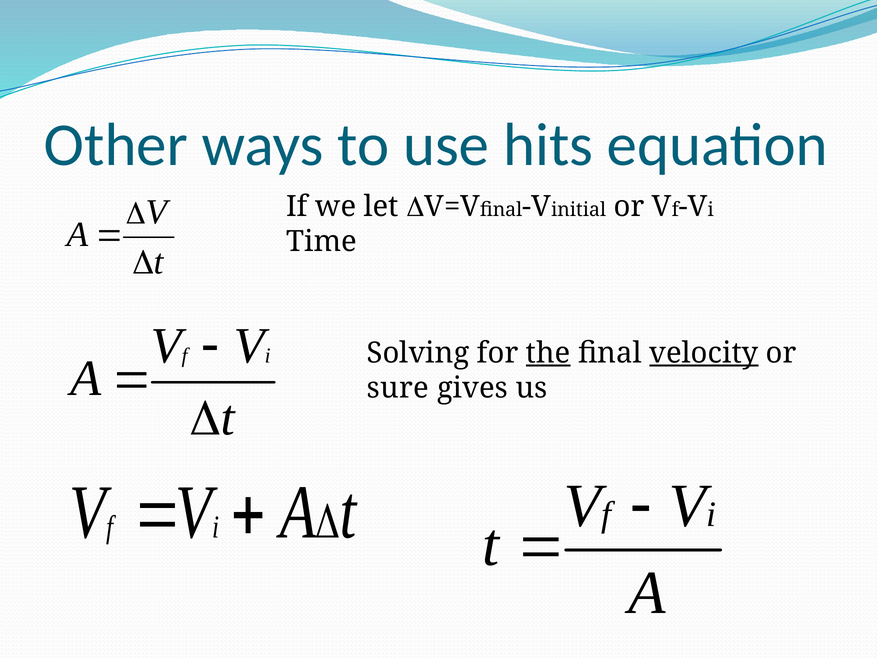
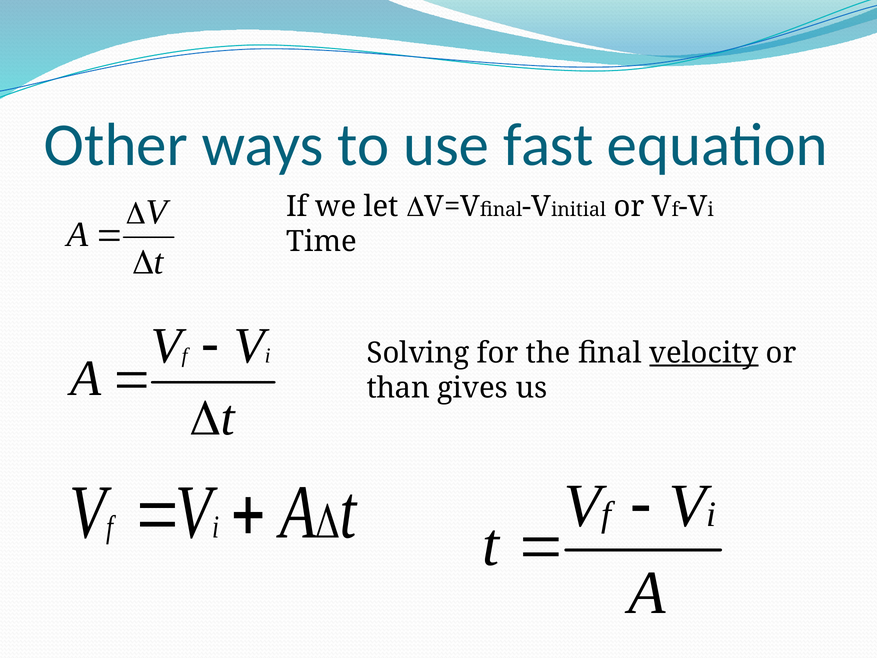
hits: hits -> fast
the underline: present -> none
sure: sure -> than
